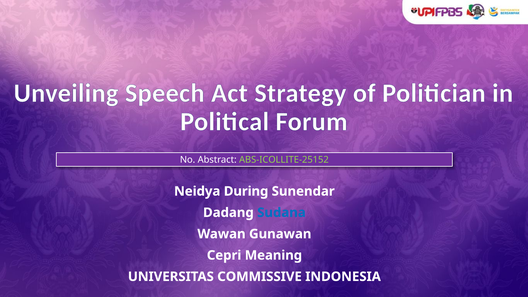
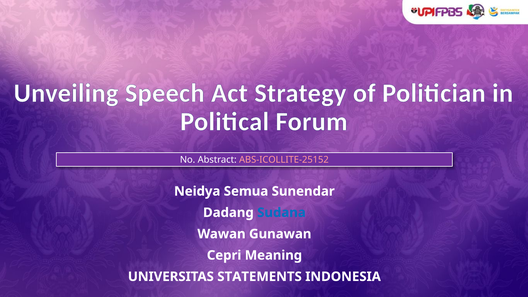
ABS-ICOLLITE-25152 colour: light green -> pink
During: During -> Semua
COMMISSIVE: COMMISSIVE -> STATEMENTS
